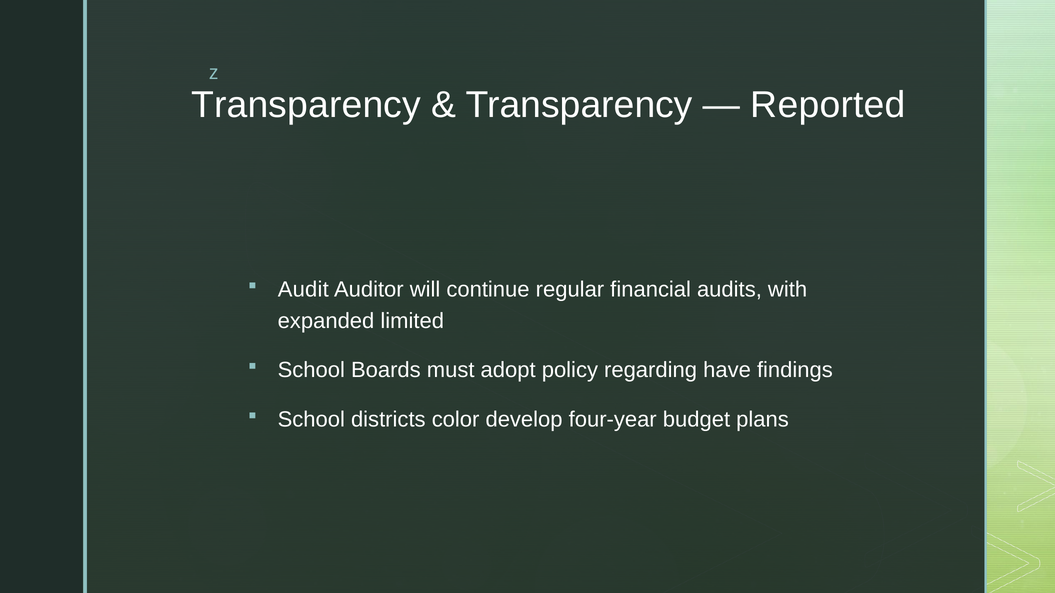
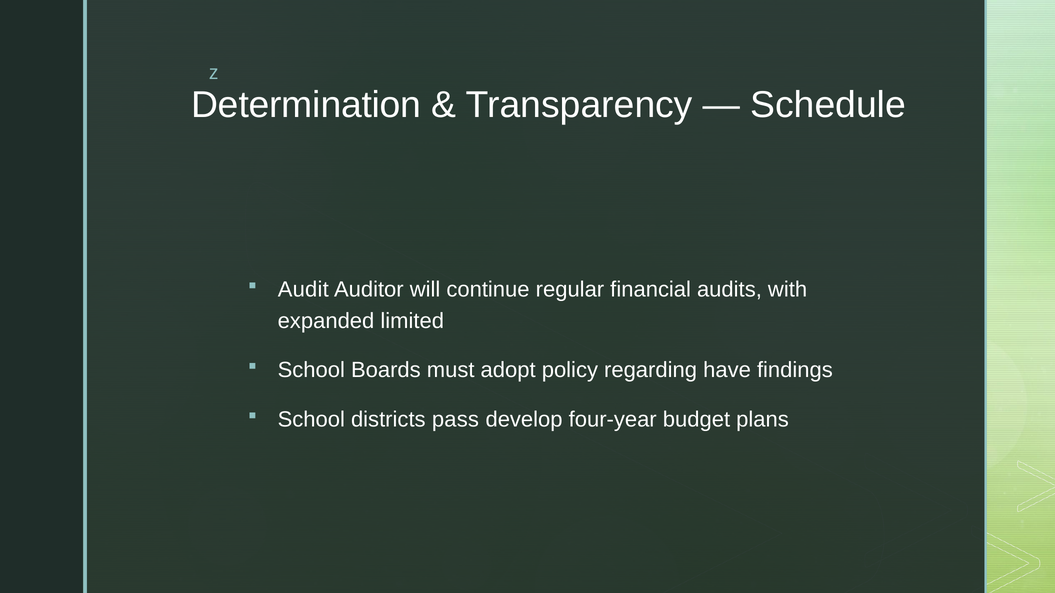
Transparency at (306, 105): Transparency -> Determination
Reported: Reported -> Schedule
color: color -> pass
